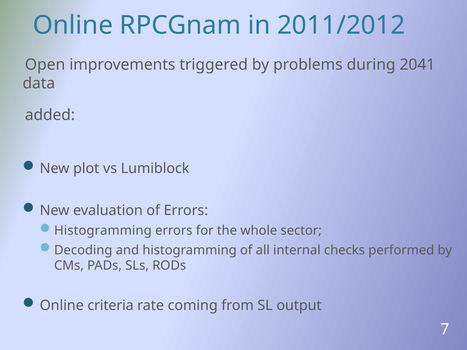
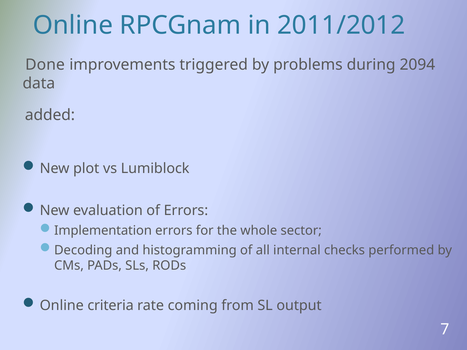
Open: Open -> Done
2041: 2041 -> 2094
Histogramming at (103, 231): Histogramming -> Implementation
